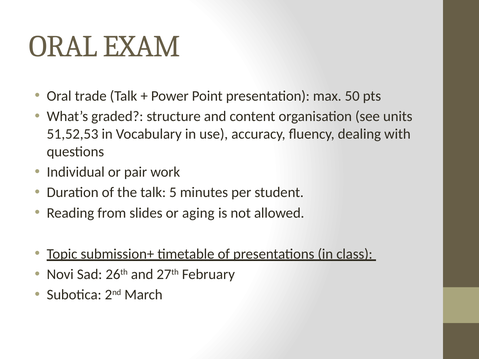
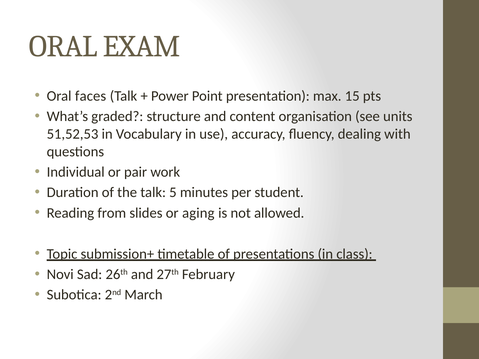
trade: trade -> faces
50: 50 -> 15
